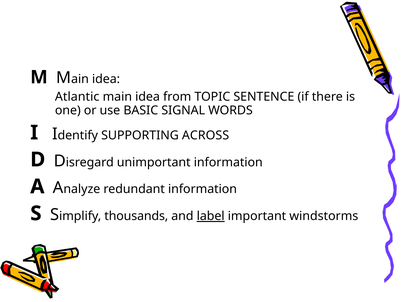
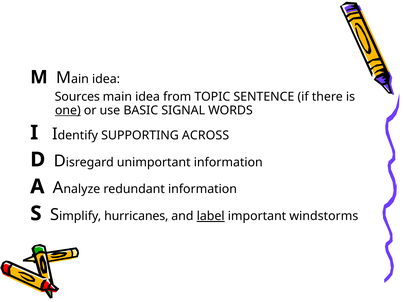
Atlantic: Atlantic -> Sources
one underline: none -> present
thousands: thousands -> hurricanes
